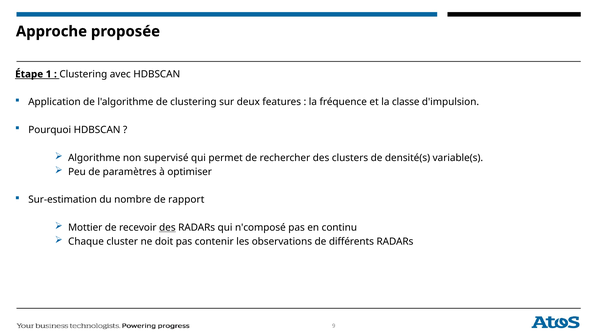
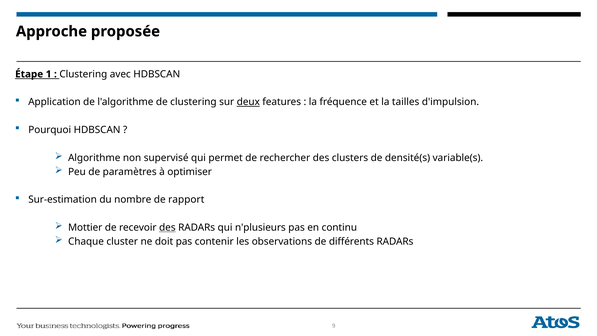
deux underline: none -> present
classe: classe -> tailles
n'composé: n'composé -> n'plusieurs
